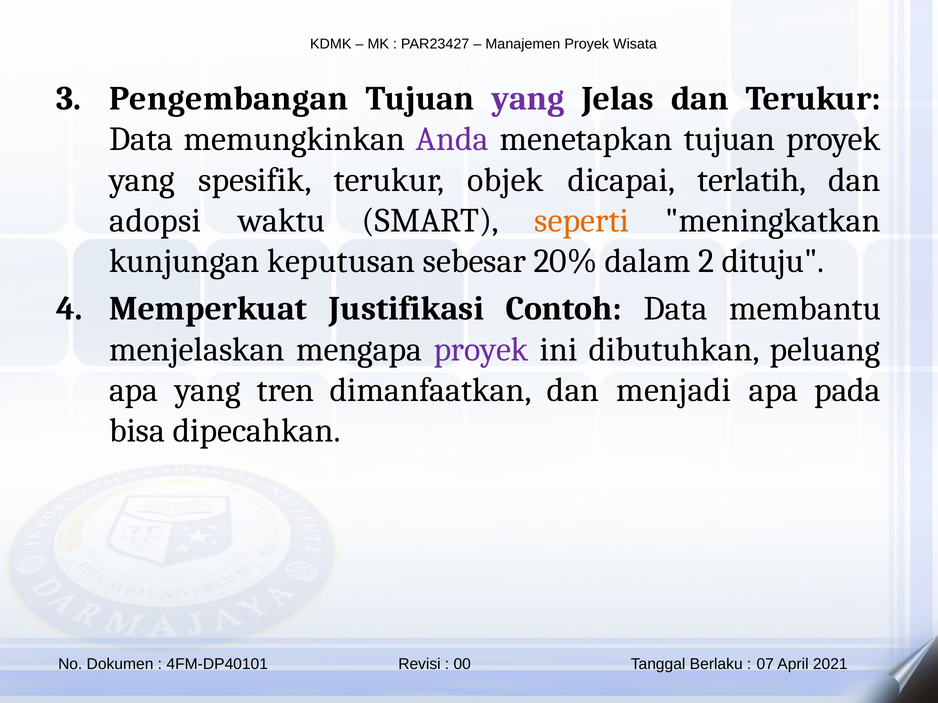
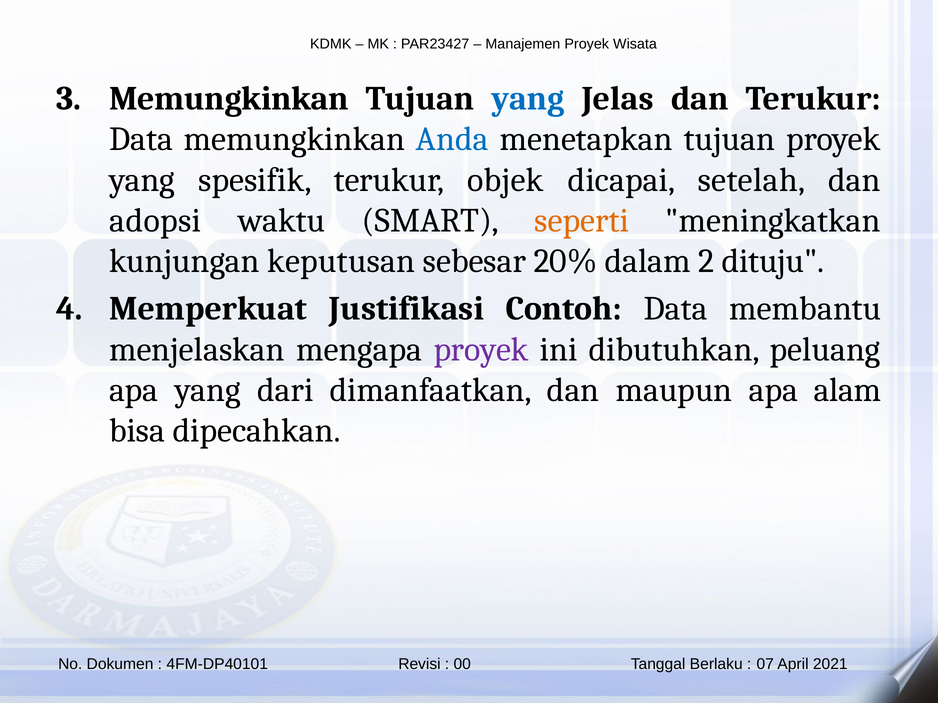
Pengembangan at (229, 99): Pengembangan -> Memungkinkan
yang at (528, 99) colour: purple -> blue
Anda colour: purple -> blue
terlatih: terlatih -> setelah
tren: tren -> dari
menjadi: menjadi -> maupun
pada: pada -> alam
